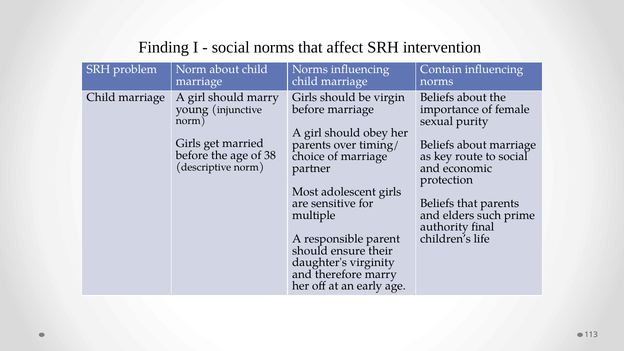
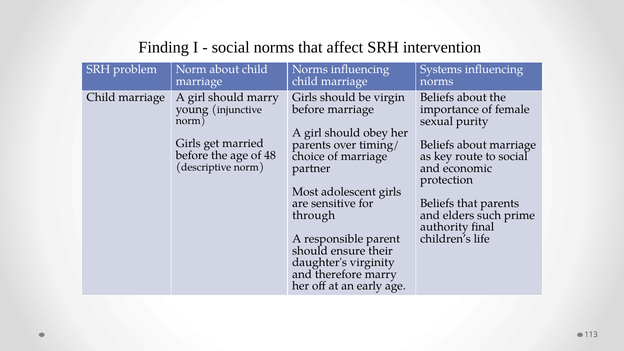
Contain: Contain -> Systems
38: 38 -> 48
multiple: multiple -> through
